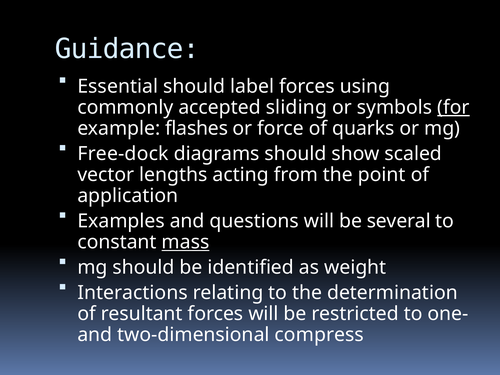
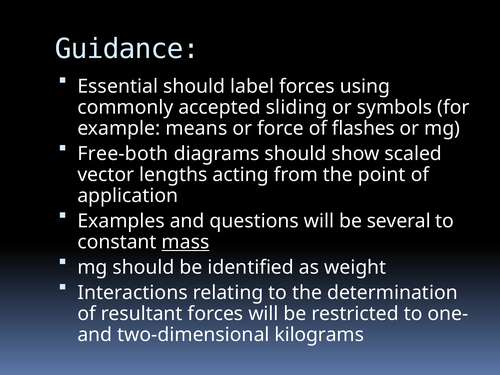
for underline: present -> none
flashes: flashes -> means
quarks: quarks -> flashes
Free-dock: Free-dock -> Free-both
compress: compress -> kilograms
